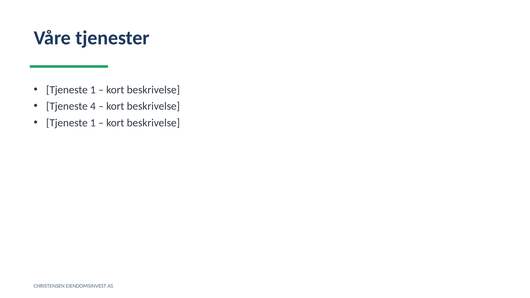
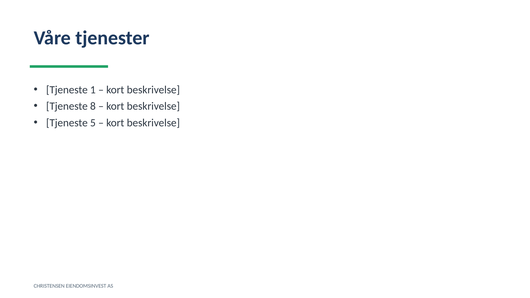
4: 4 -> 8
1 at (93, 123): 1 -> 5
